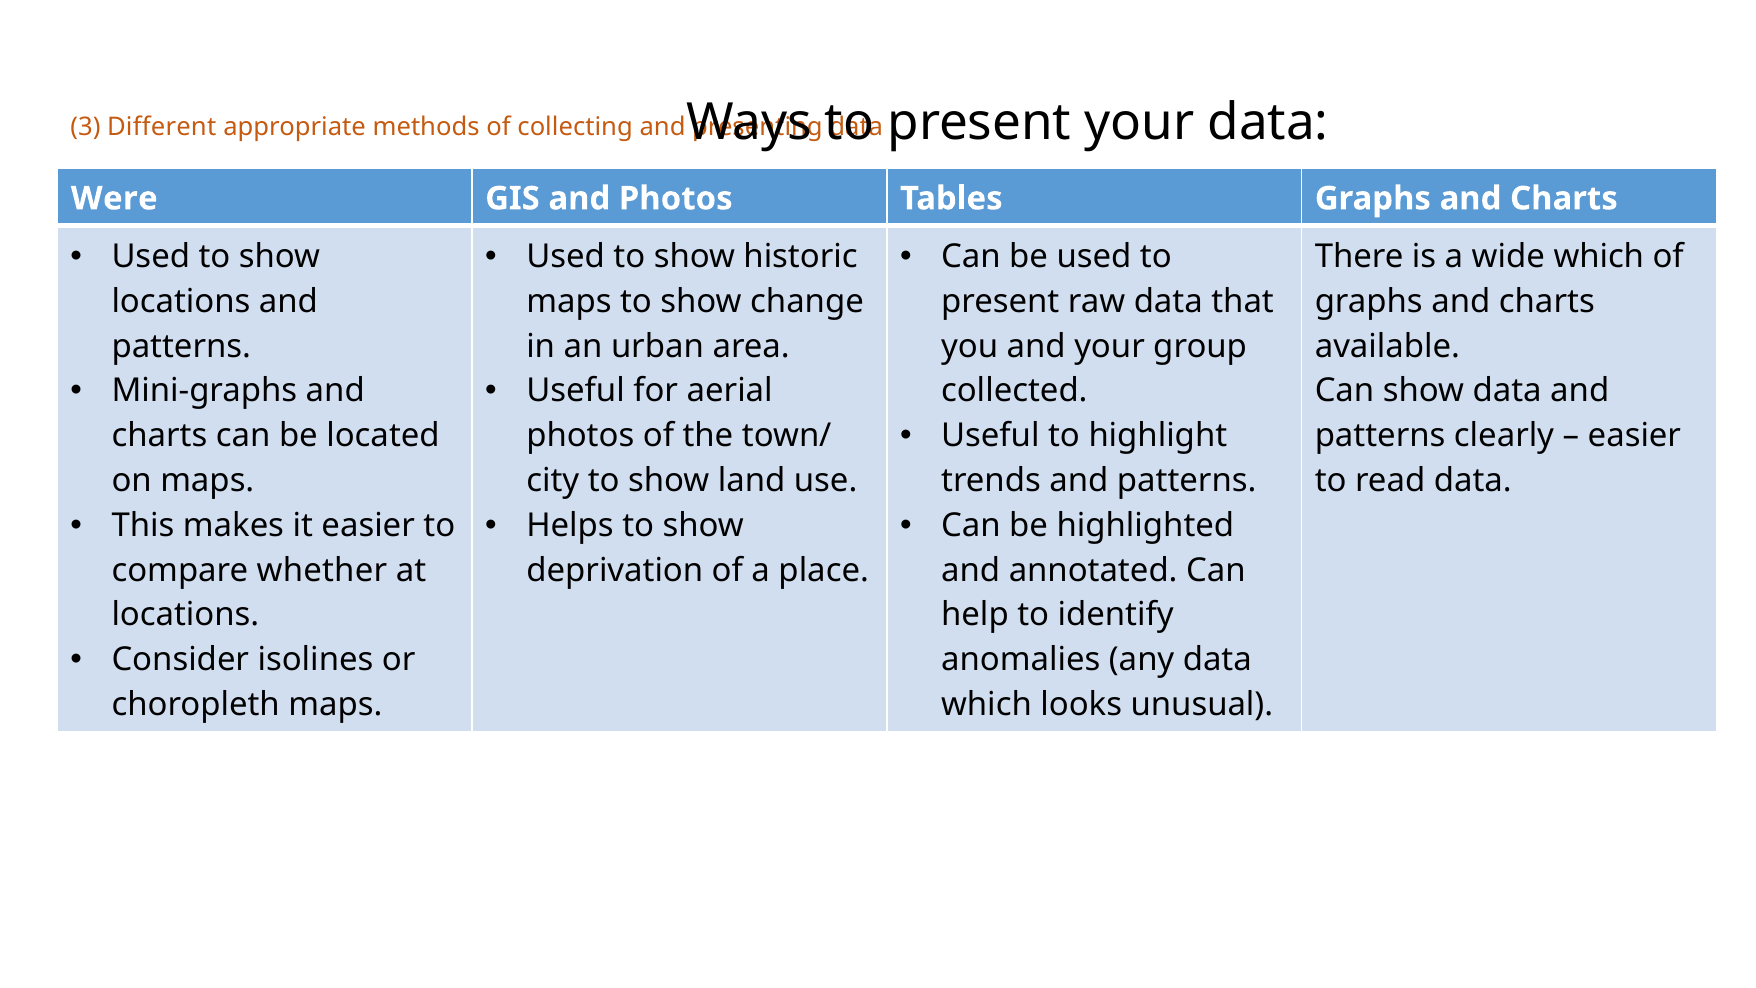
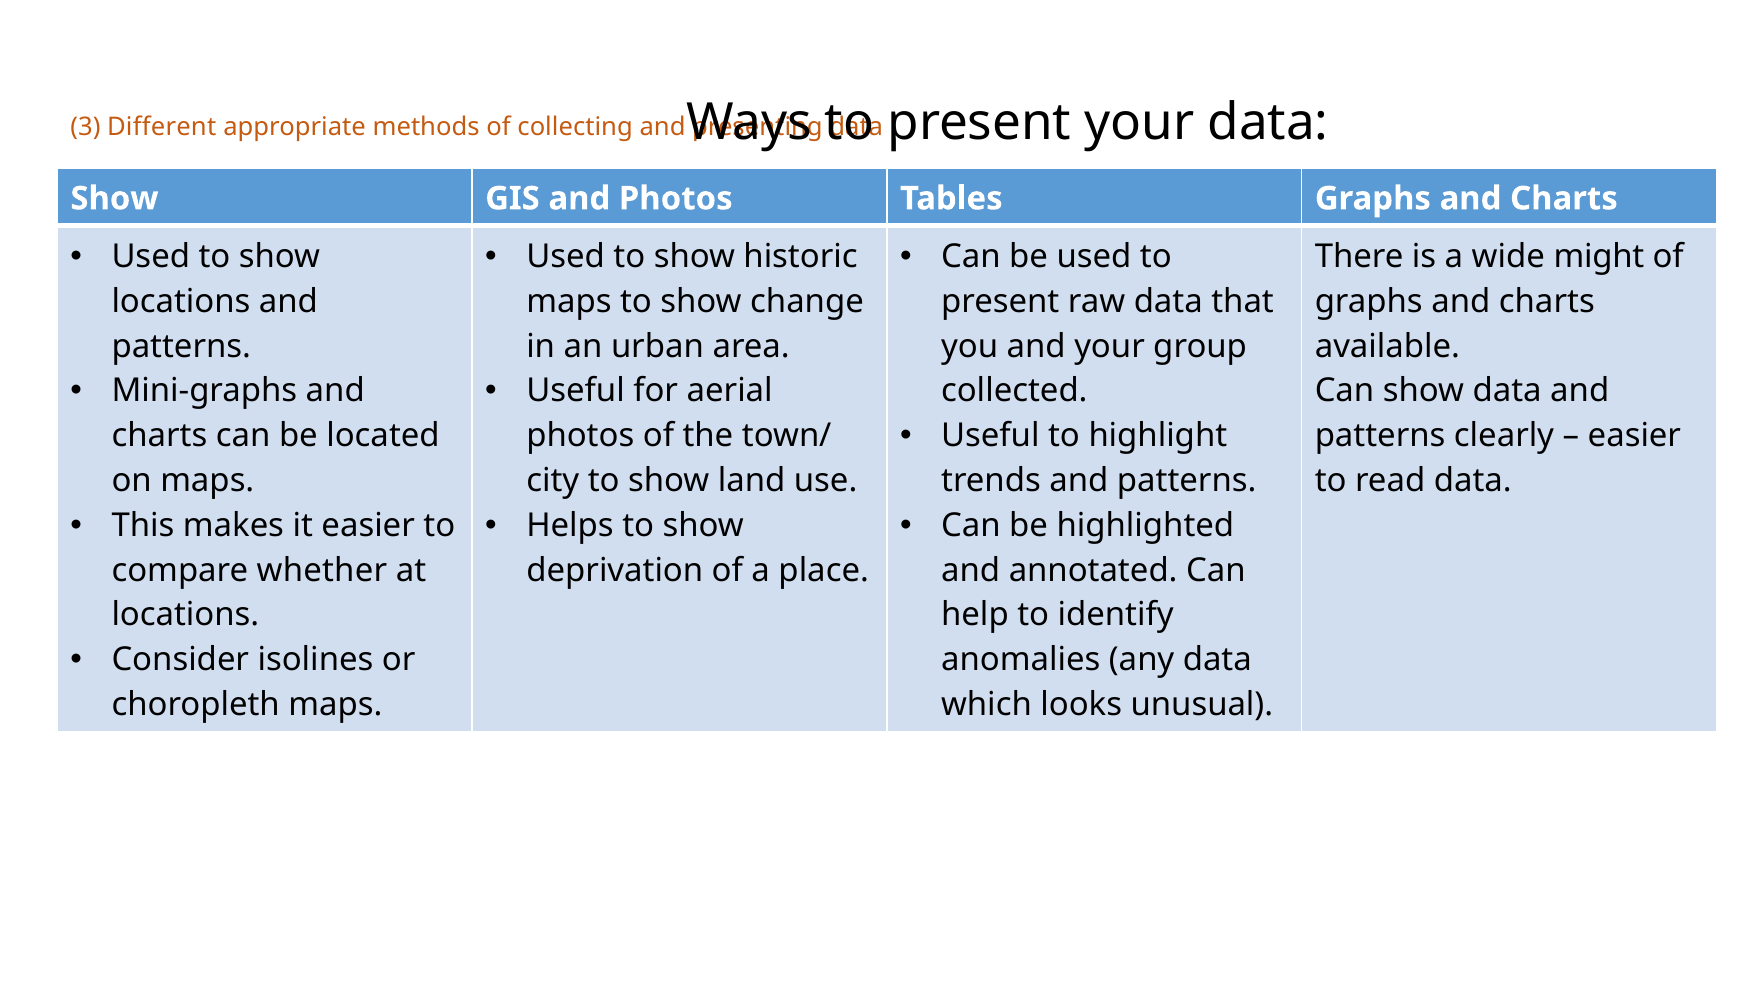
Were at (114, 199): Were -> Show
wide which: which -> might
